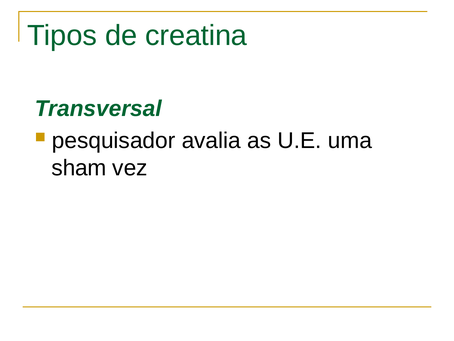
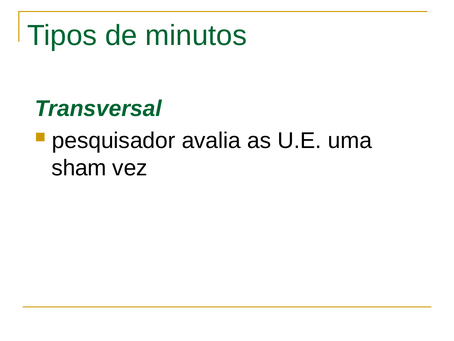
creatina: creatina -> minutos
